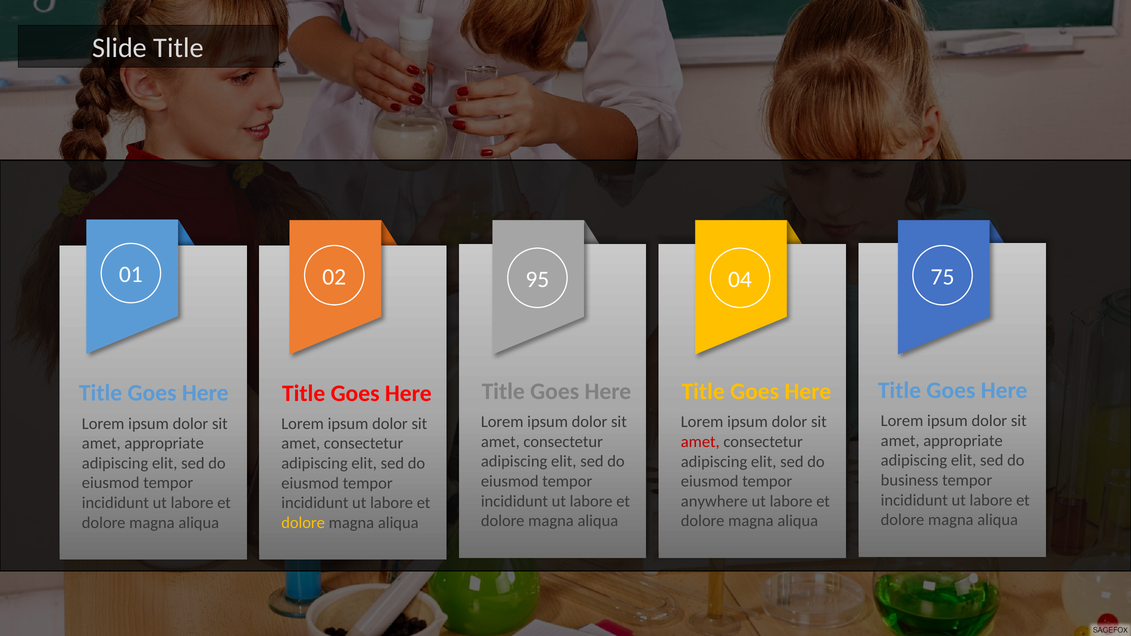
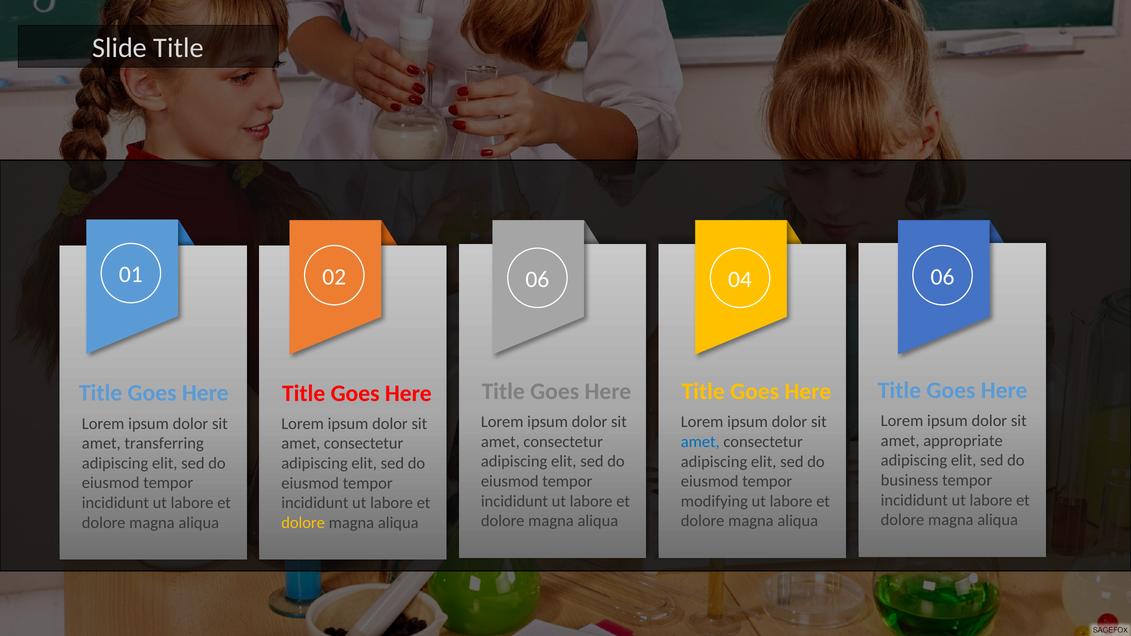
02 95: 95 -> 06
04 75: 75 -> 06
amet at (700, 442) colour: red -> blue
appropriate at (164, 444): appropriate -> transferring
anywhere: anywhere -> modifying
